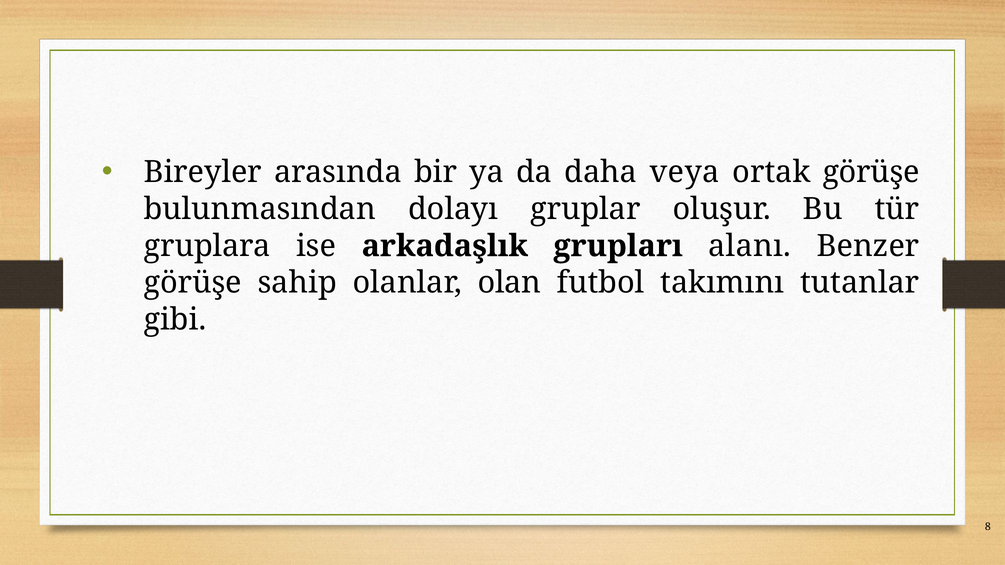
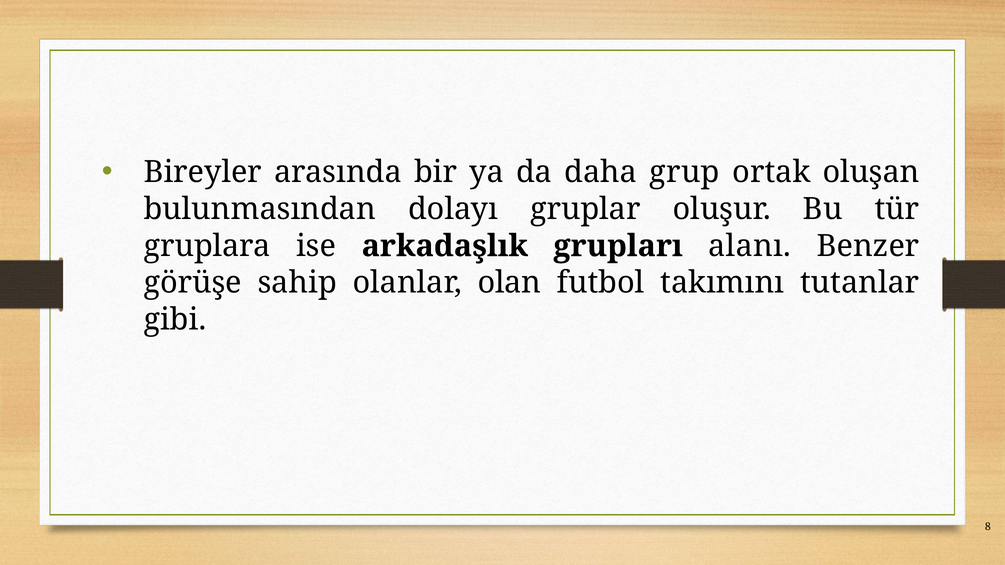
veya: veya -> grup
ortak görüşe: görüşe -> oluşan
